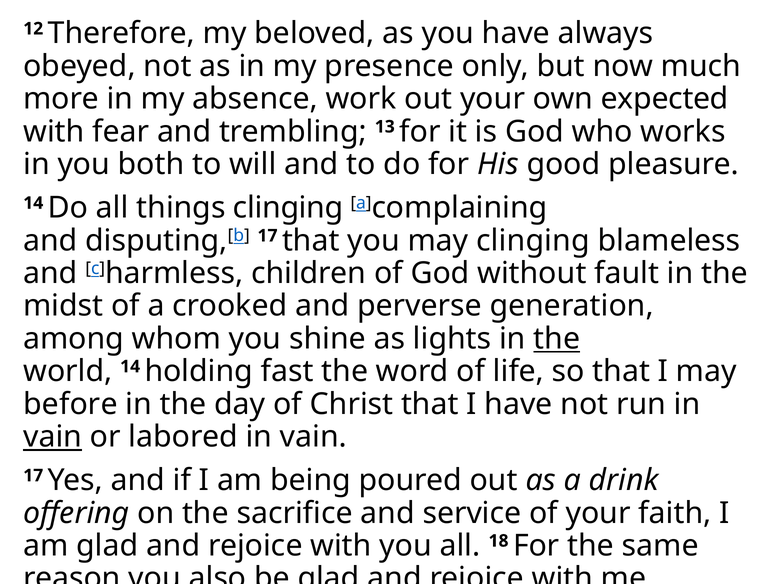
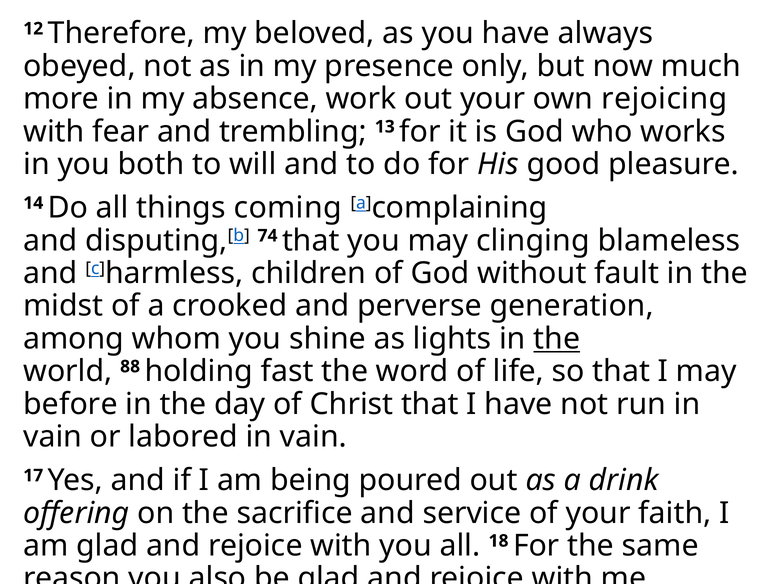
expected: expected -> rejoicing
things clinging: clinging -> coming
disputing,[b 17: 17 -> 74
world 14: 14 -> 88
vain at (53, 437) underline: present -> none
